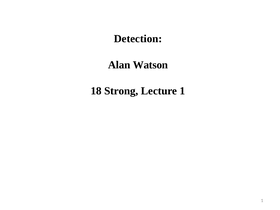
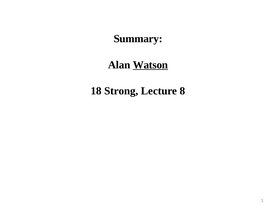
Detection: Detection -> Summary
Watson underline: none -> present
Lecture 1: 1 -> 8
